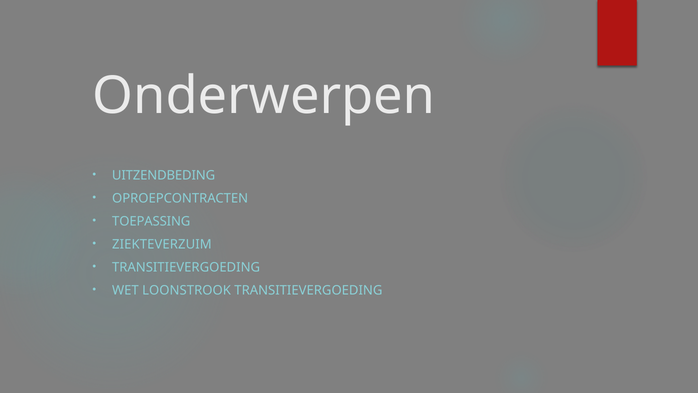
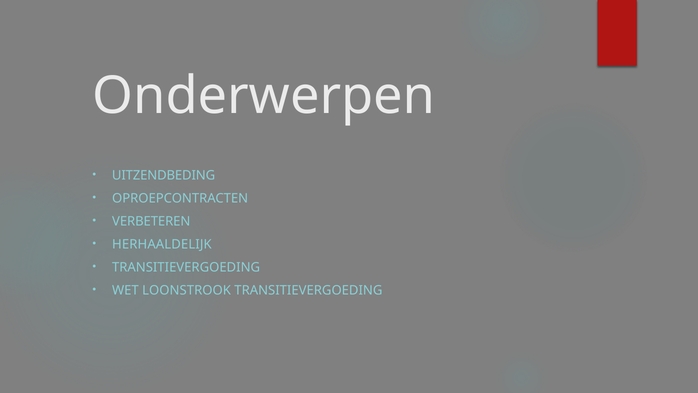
TOEPASSING: TOEPASSING -> VERBETEREN
ZIEKTEVERZUIM: ZIEKTEVERZUIM -> HERHAALDELIJK
